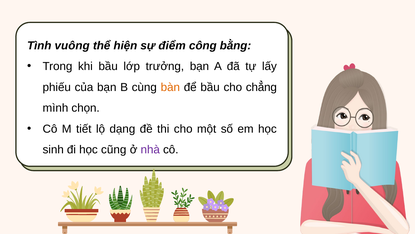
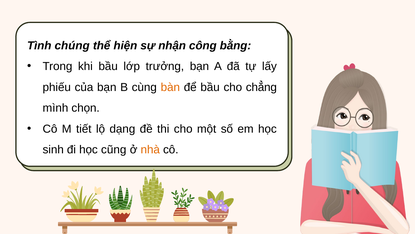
vuông: vuông -> chúng
điểm: điểm -> nhận
nhà colour: purple -> orange
